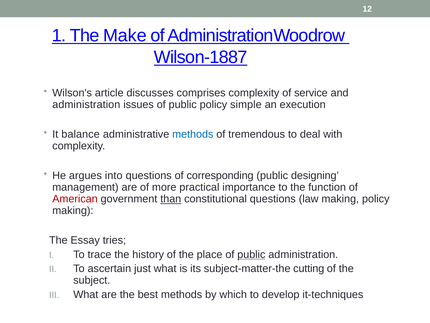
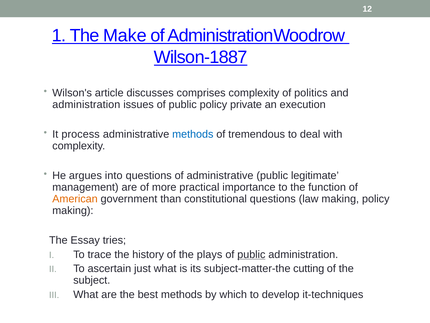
service: service -> politics
simple: simple -> private
balance: balance -> process
of corresponding: corresponding -> administrative
designing: designing -> legitimate
American colour: red -> orange
than underline: present -> none
place: place -> plays
